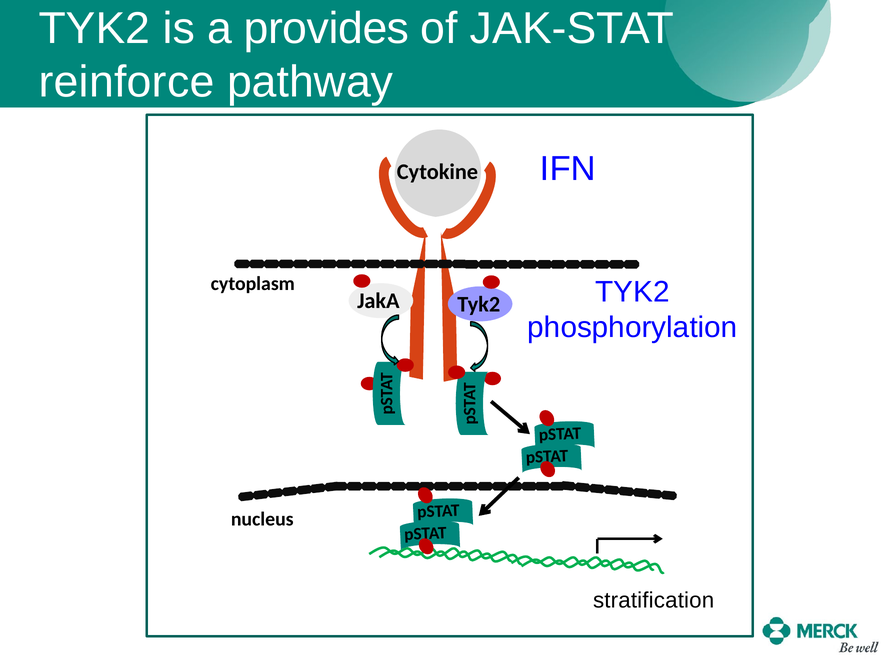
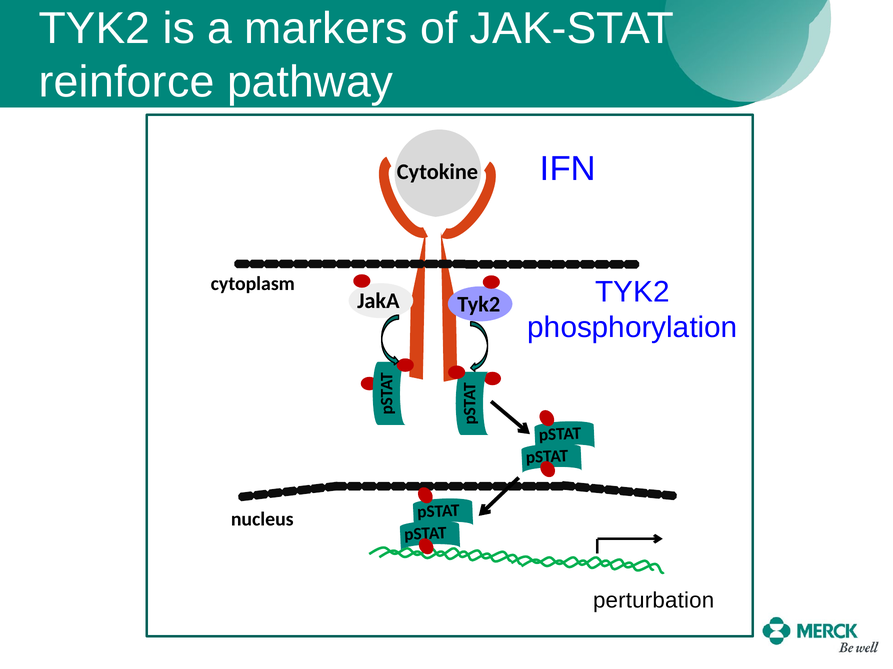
provides: provides -> markers
stratification: stratification -> perturbation
